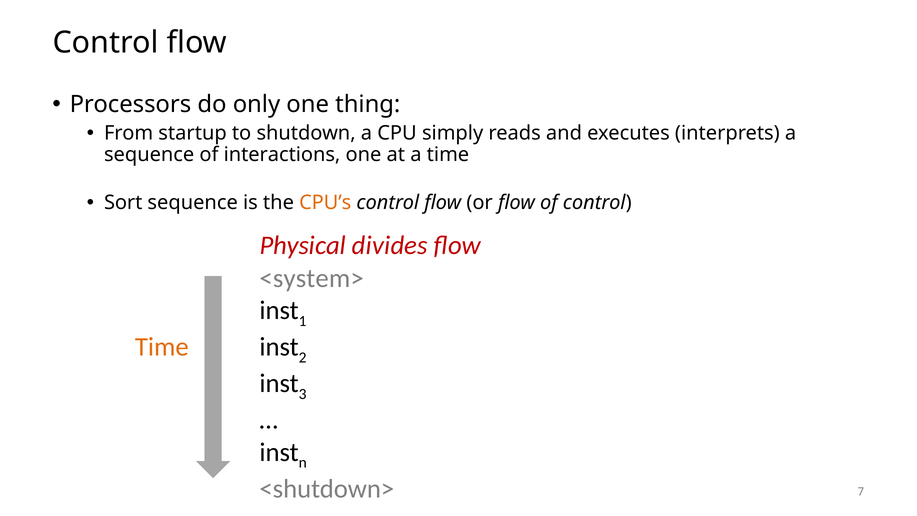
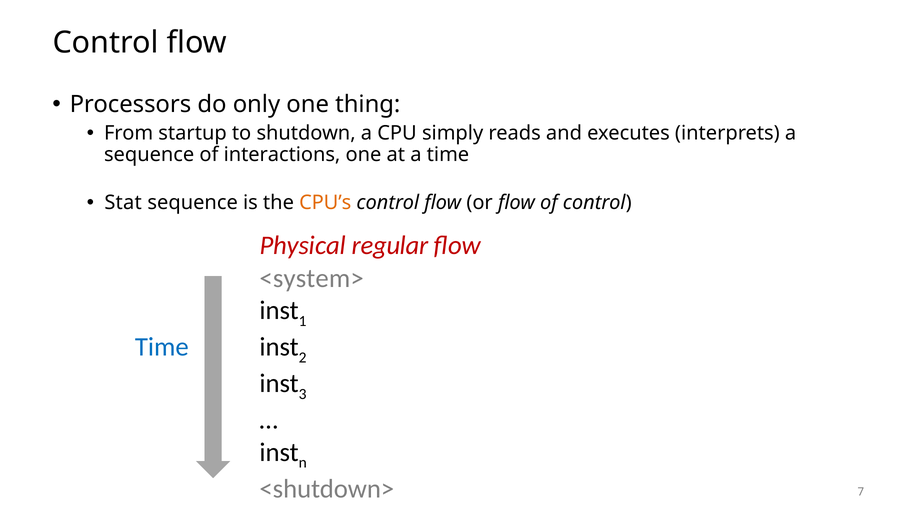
Sort: Sort -> Stat
divides: divides -> regular
Time at (162, 347) colour: orange -> blue
